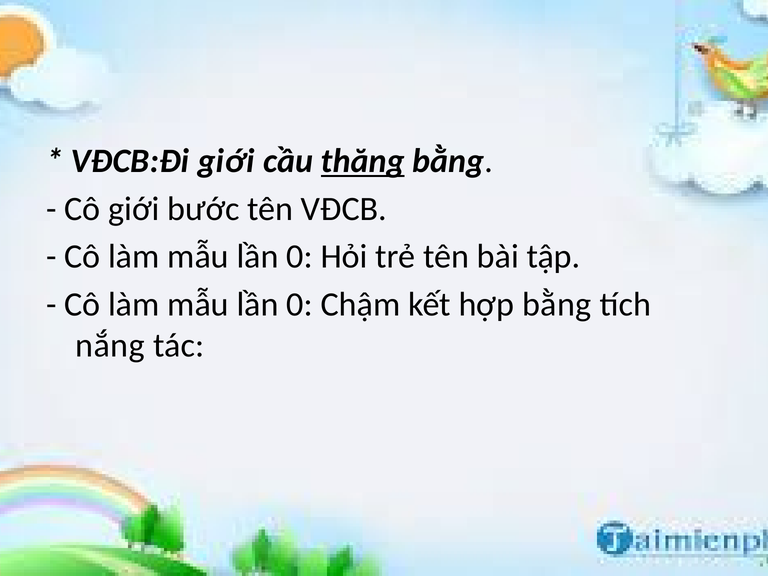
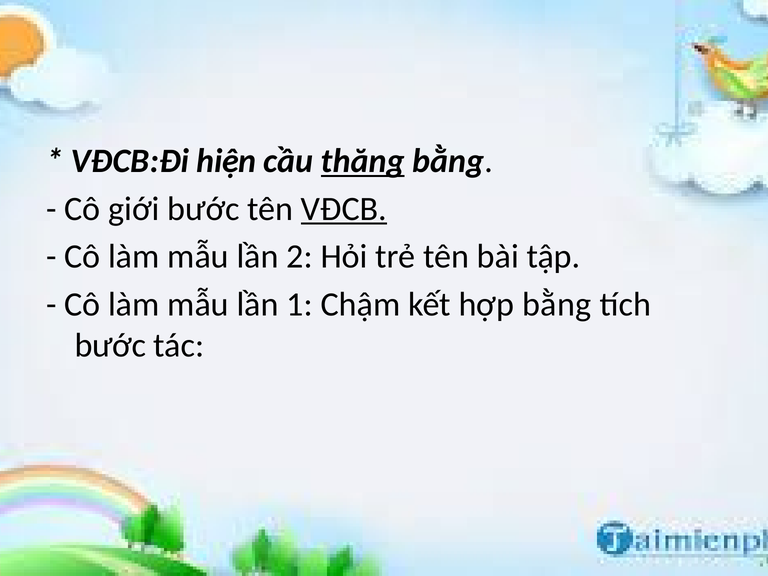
VĐCB:Đi giới: giới -> hiện
VĐCB underline: none -> present
0 at (300, 257): 0 -> 2
0 at (300, 305): 0 -> 1
nắng at (110, 345): nắng -> bước
